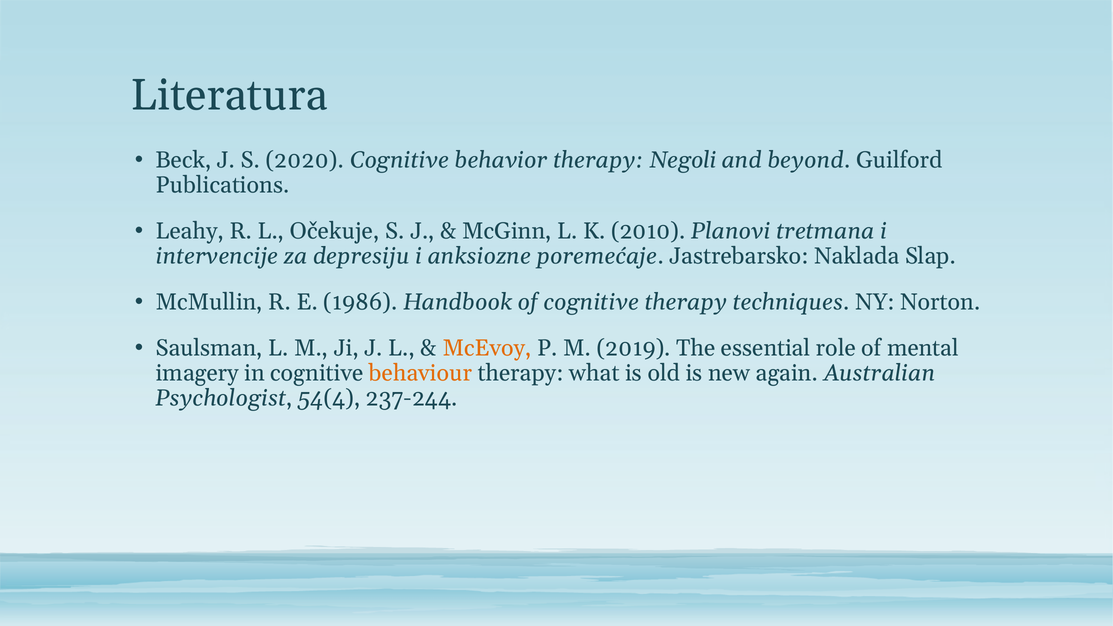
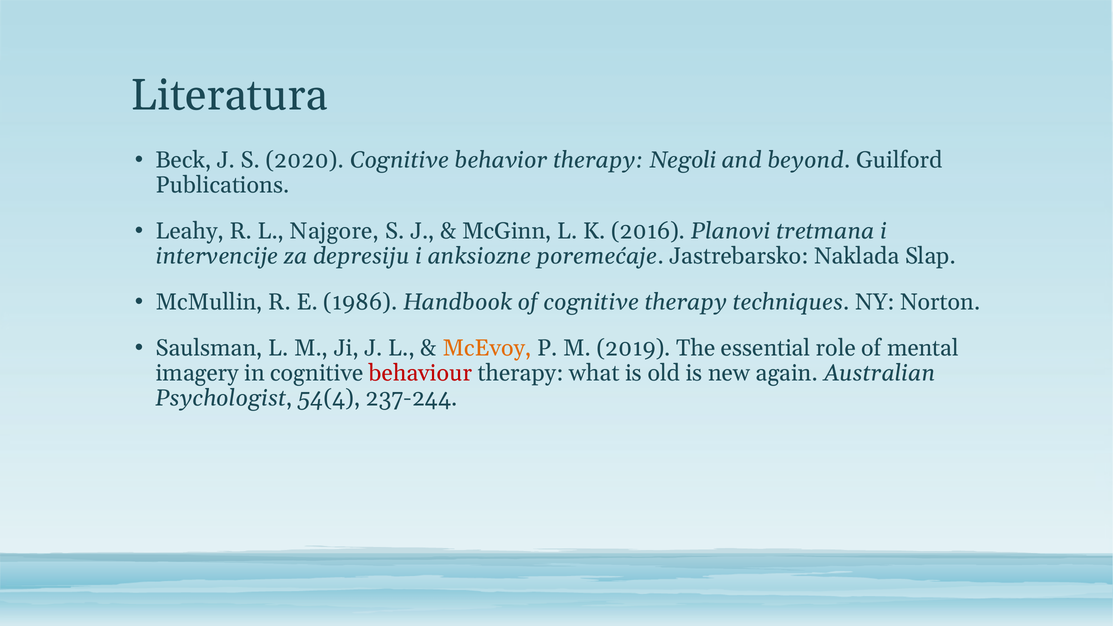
Očekuje: Očekuje -> Najgore
2010: 2010 -> 2016
behaviour colour: orange -> red
